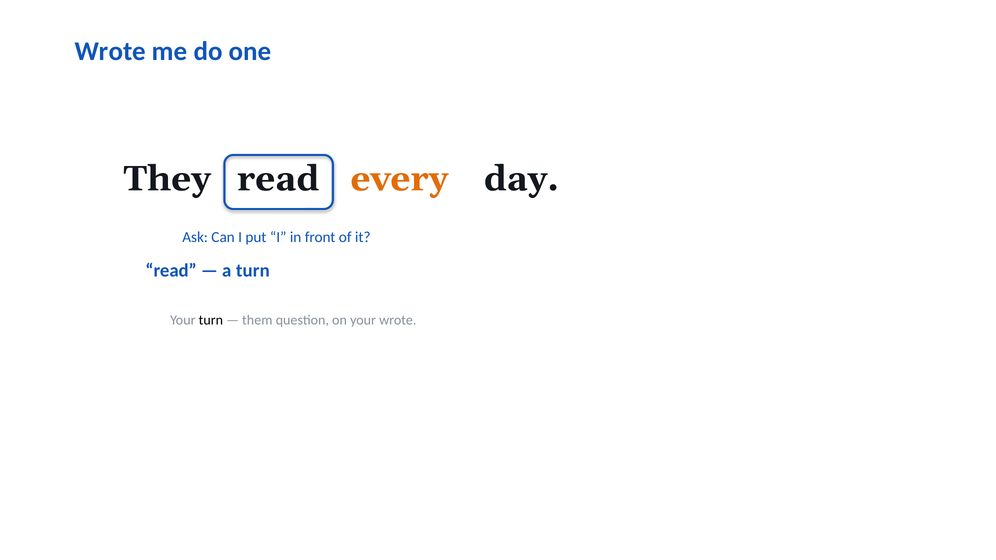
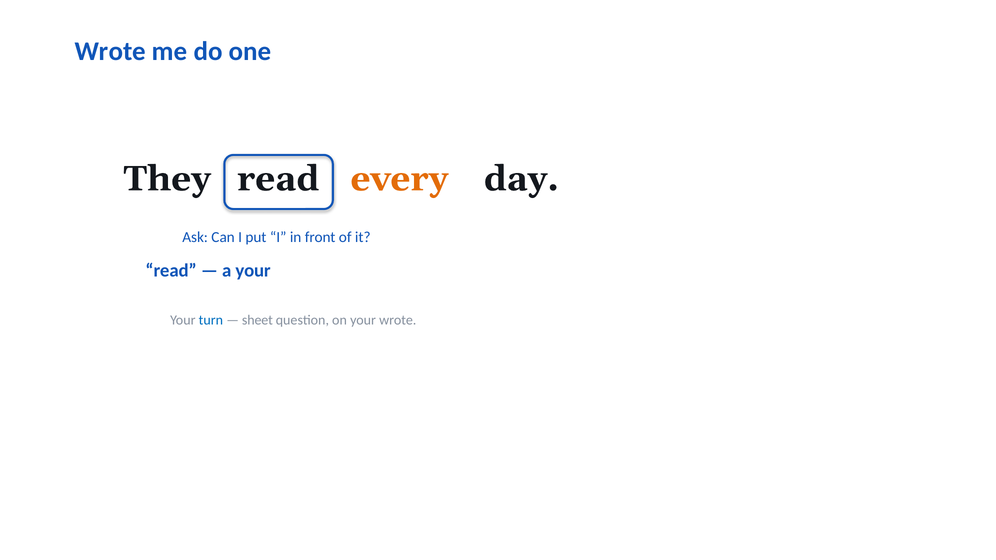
a turn: turn -> your
turn at (211, 320) colour: black -> blue
them: them -> sheet
